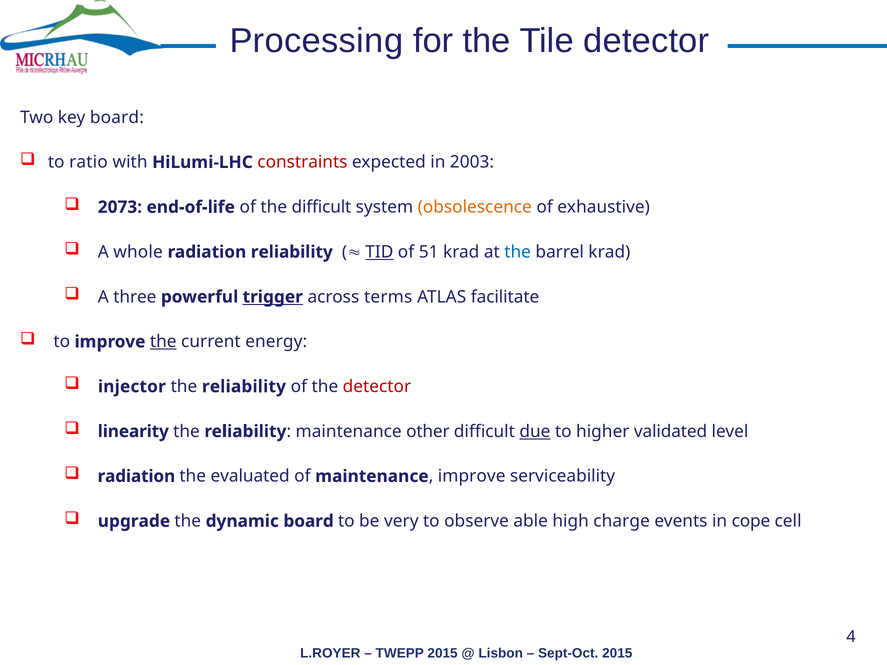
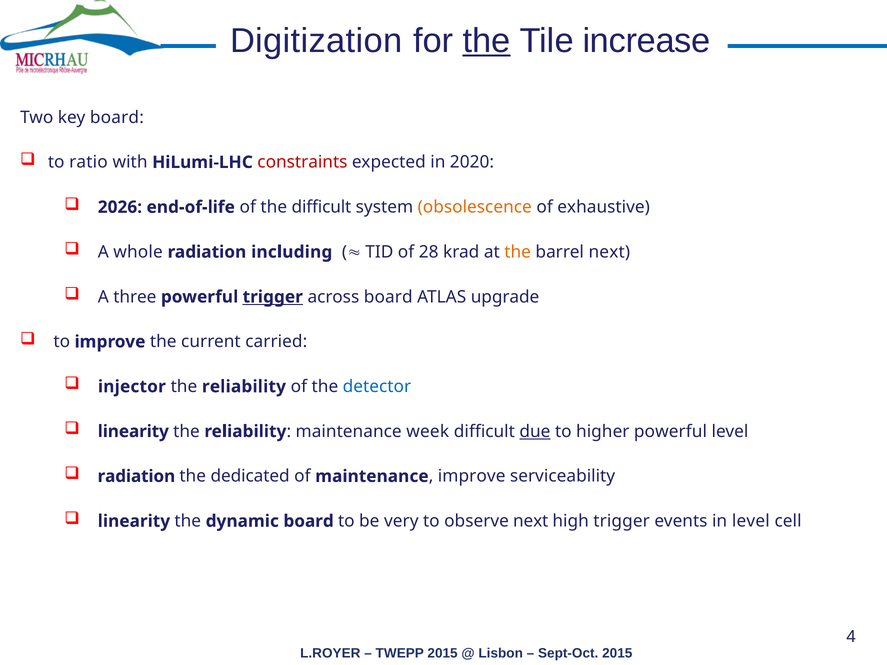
Processing: Processing -> Digitization
the at (487, 41) underline: none -> present
Tile detector: detector -> increase
2003: 2003 -> 2020
2073: 2073 -> 2026
radiation reliability: reliability -> including
TID underline: present -> none
51: 51 -> 28
the at (518, 252) colour: blue -> orange
barrel krad: krad -> next
across terms: terms -> board
facilitate: facilitate -> upgrade
the at (163, 342) underline: present -> none
energy: energy -> carried
detector at (377, 387) colour: red -> blue
other: other -> week
higher validated: validated -> powerful
evaluated: evaluated -> dedicated
upgrade at (134, 521): upgrade -> linearity
observe able: able -> next
high charge: charge -> trigger
in cope: cope -> level
